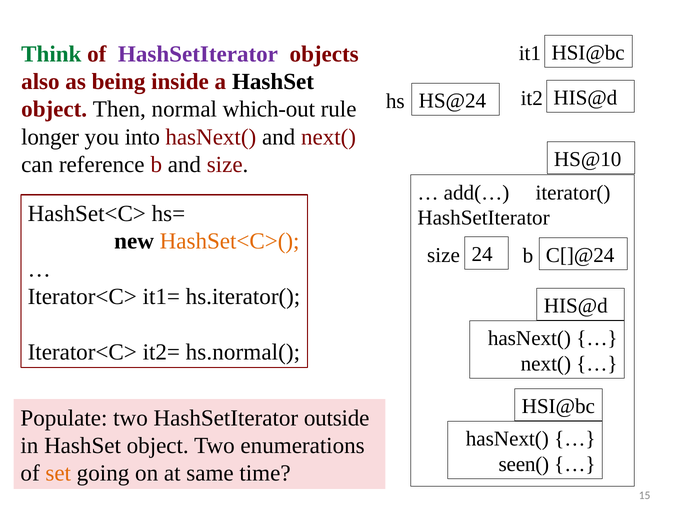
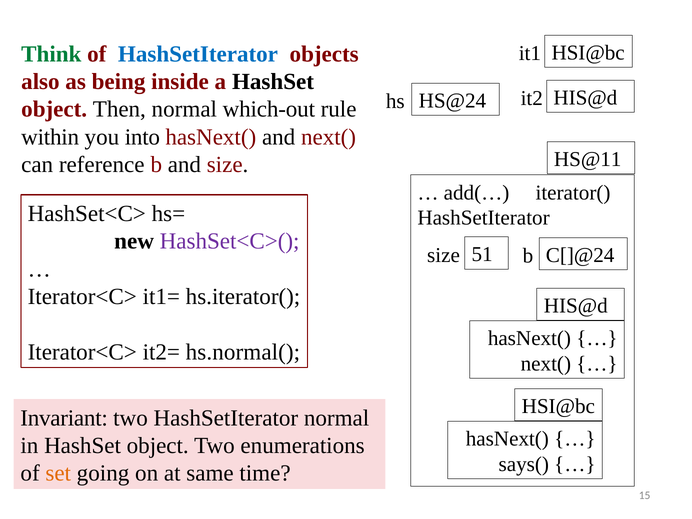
HashSetIterator at (198, 54) colour: purple -> blue
longer: longer -> within
HS@10: HS@10 -> HS@11
HashSet<C>( colour: orange -> purple
24: 24 -> 51
Populate: Populate -> Invariant
HashSetIterator outside: outside -> normal
seen(: seen( -> says(
